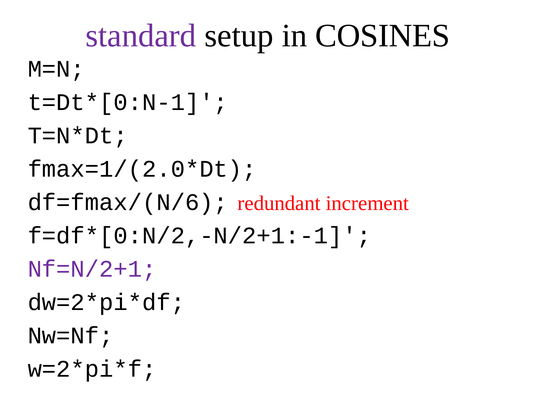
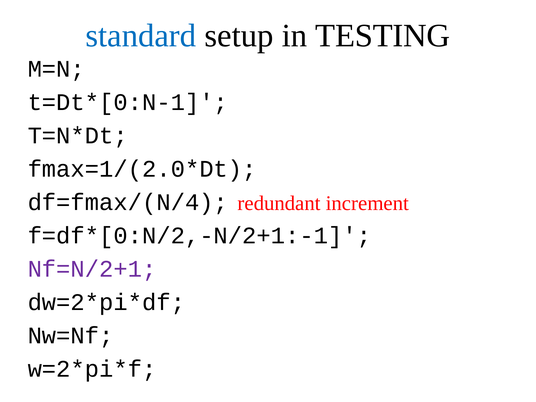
standard colour: purple -> blue
COSINES: COSINES -> TESTING
df=fmax/(N/6: df=fmax/(N/6 -> df=fmax/(N/4
